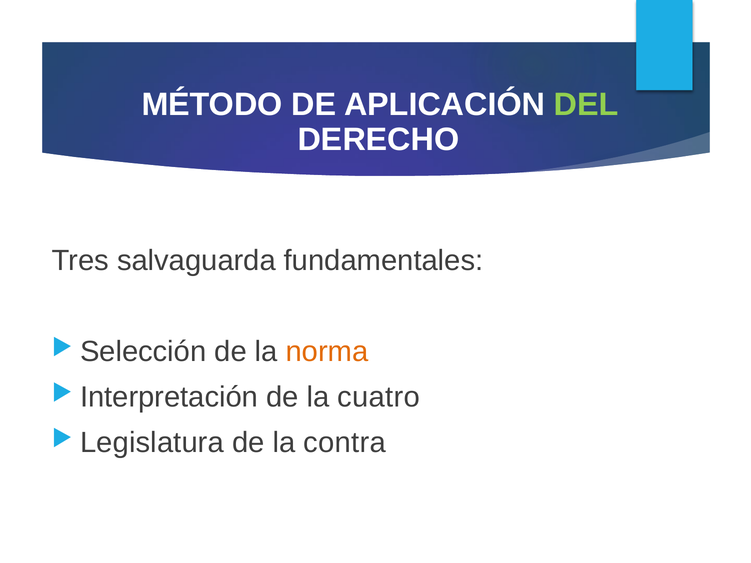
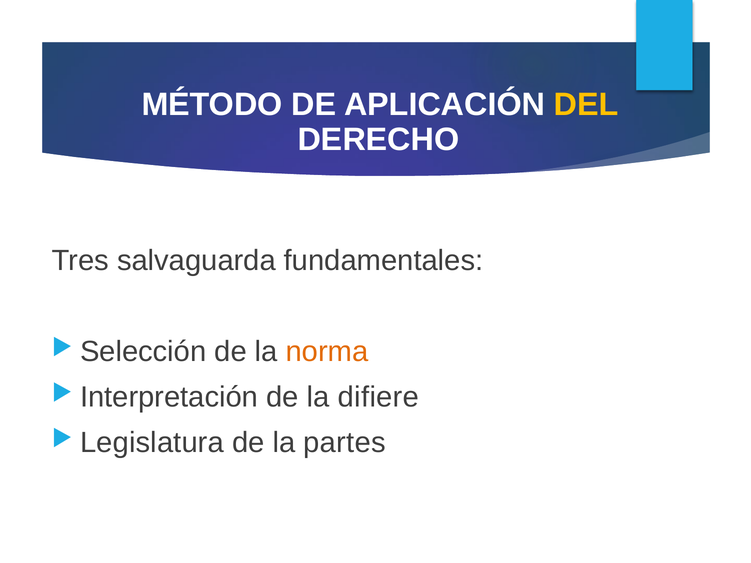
DEL colour: light green -> yellow
cuatro: cuatro -> difiere
contra: contra -> partes
